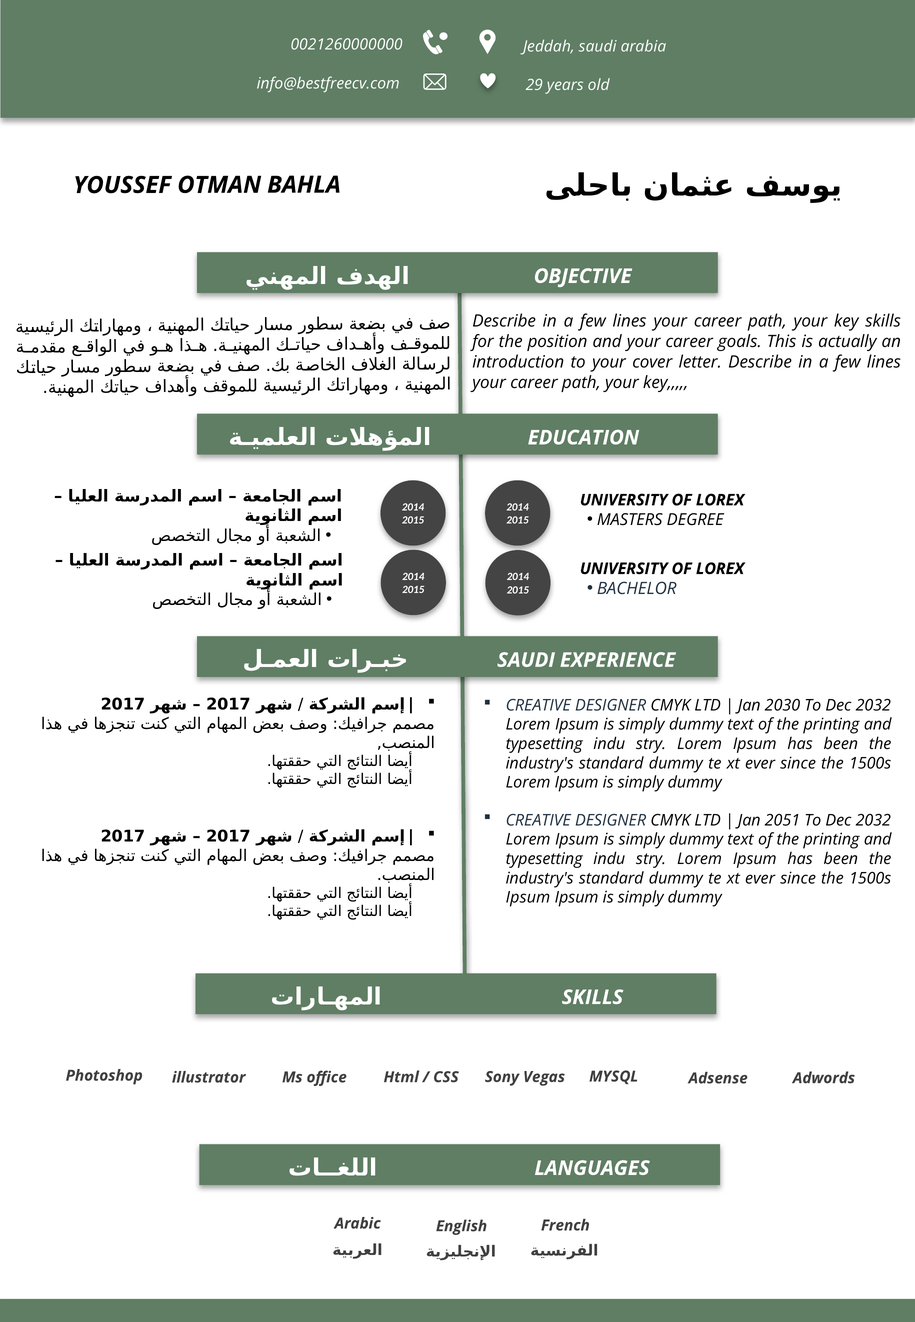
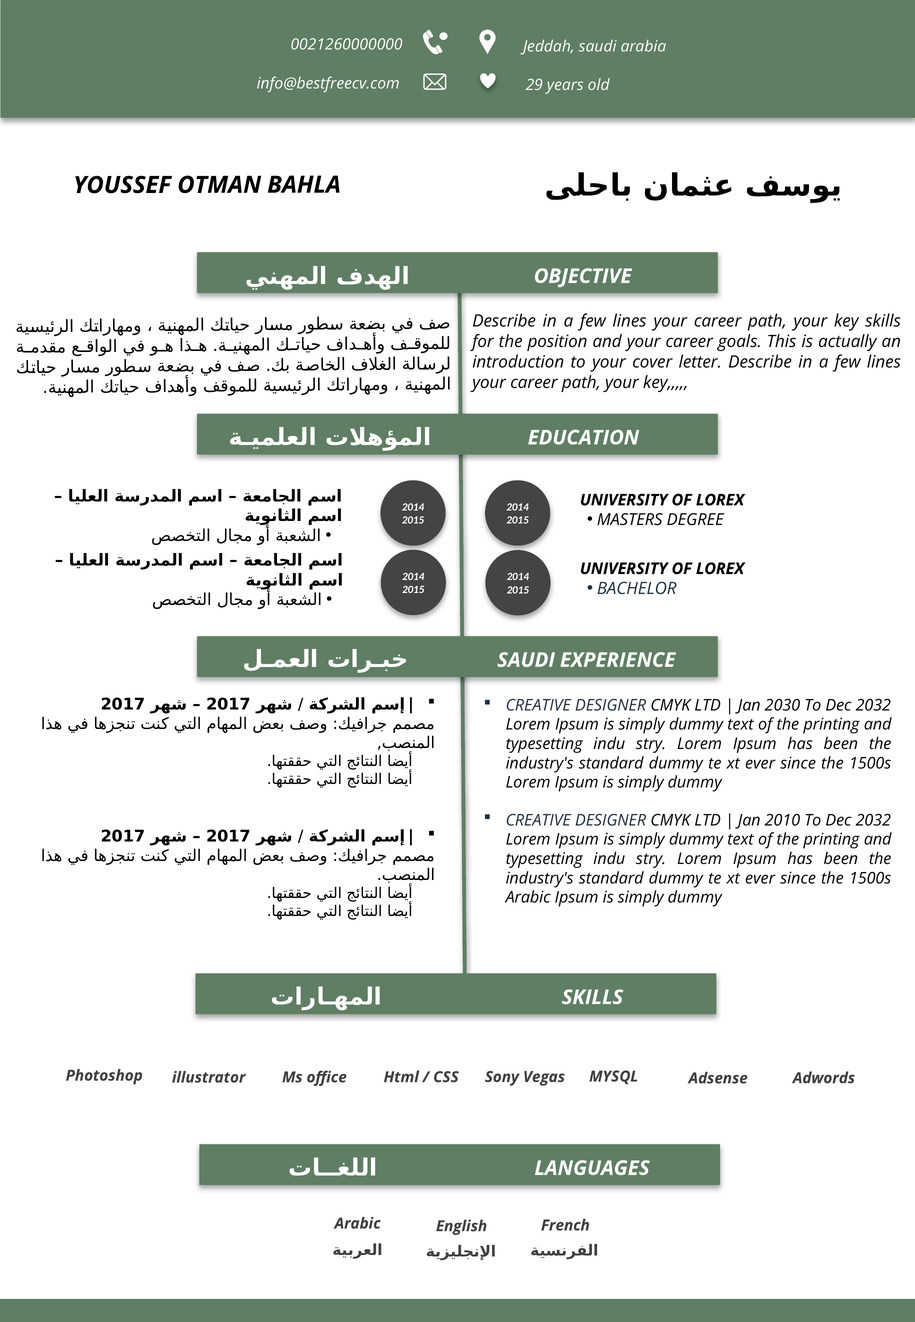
2051: 2051 -> 2010
Ipsum at (528, 897): Ipsum -> Arabic
